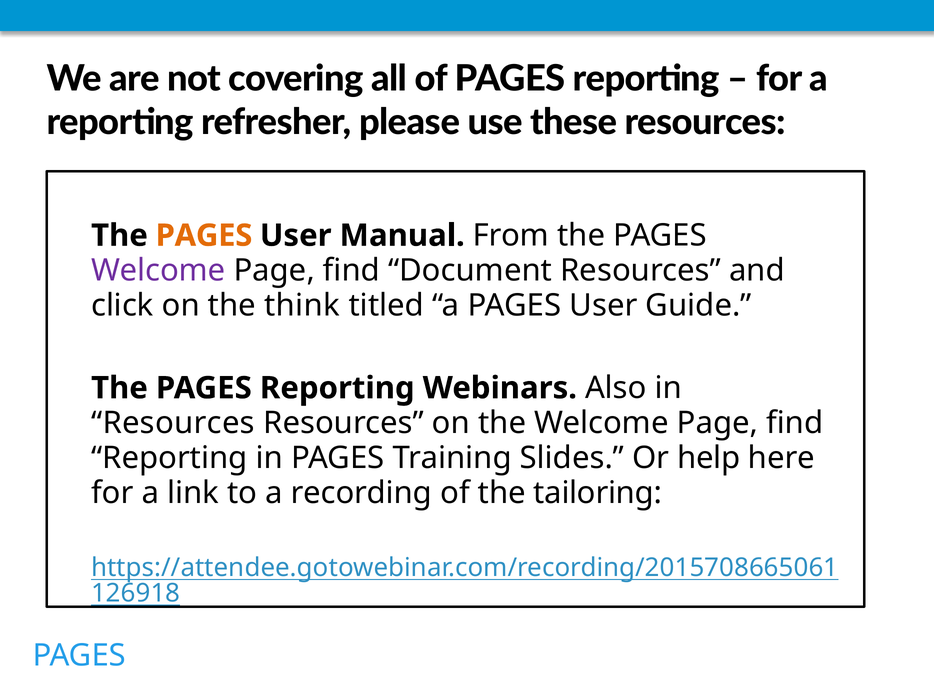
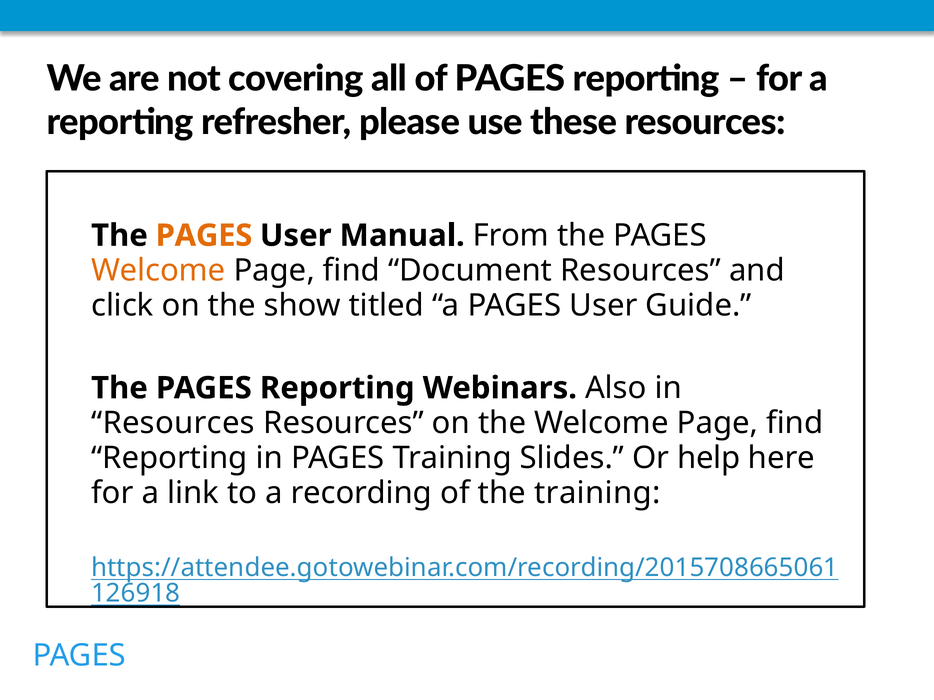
Welcome at (158, 271) colour: purple -> orange
think: think -> show
the tailoring: tailoring -> training
